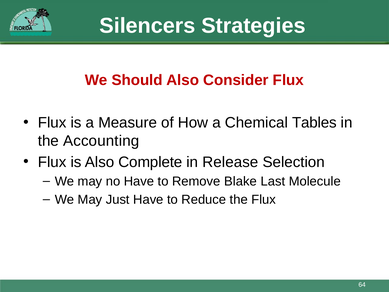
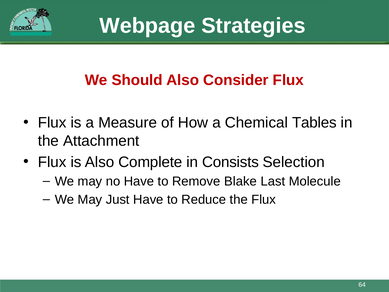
Silencers: Silencers -> Webpage
Accounting: Accounting -> Attachment
Release: Release -> Consists
